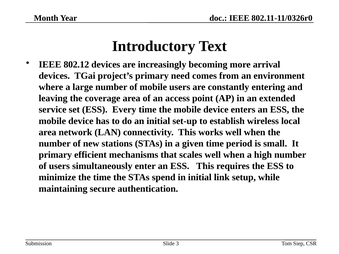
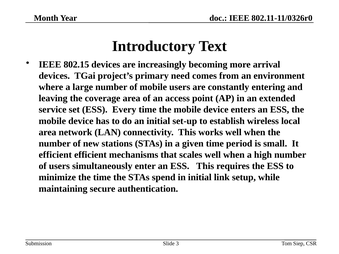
802.12: 802.12 -> 802.15
primary at (55, 155): primary -> efficient
